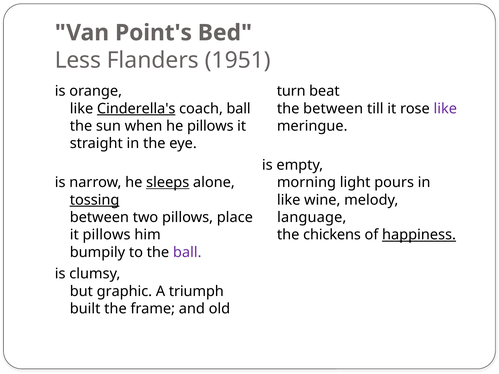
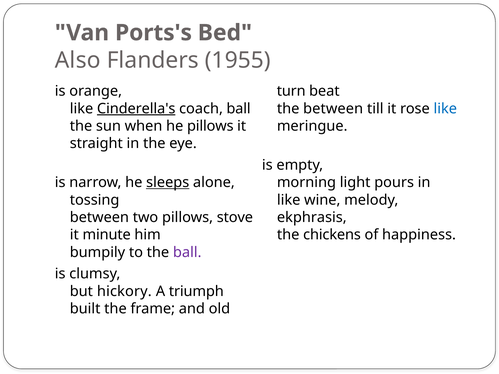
Point's: Point's -> Ports's
Less: Less -> Also
1951: 1951 -> 1955
like at (445, 109) colour: purple -> blue
tossing underline: present -> none
place: place -> stove
language: language -> ekphrasis
it pillows: pillows -> minute
happiness underline: present -> none
graphic: graphic -> hickory
